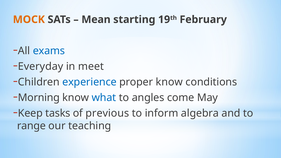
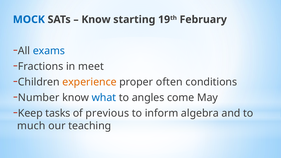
MOCK colour: orange -> blue
Mean at (96, 20): Mean -> Know
Everyday: Everyday -> Fractions
experience colour: blue -> orange
proper know: know -> often
Morning: Morning -> Number
range: range -> much
